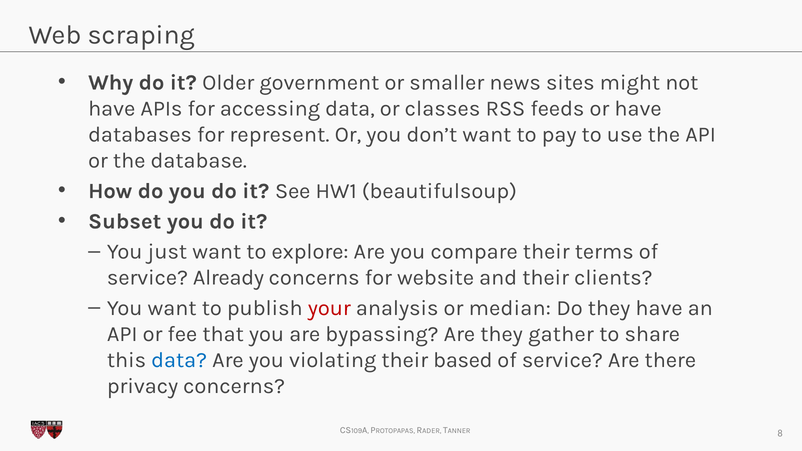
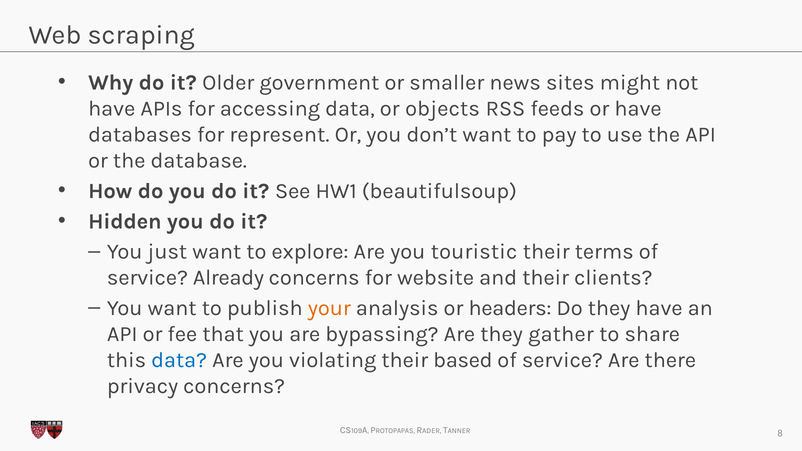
classes: classes -> objects
Subset: Subset -> Hidden
compare: compare -> touristic
your colour: red -> orange
median: median -> headers
